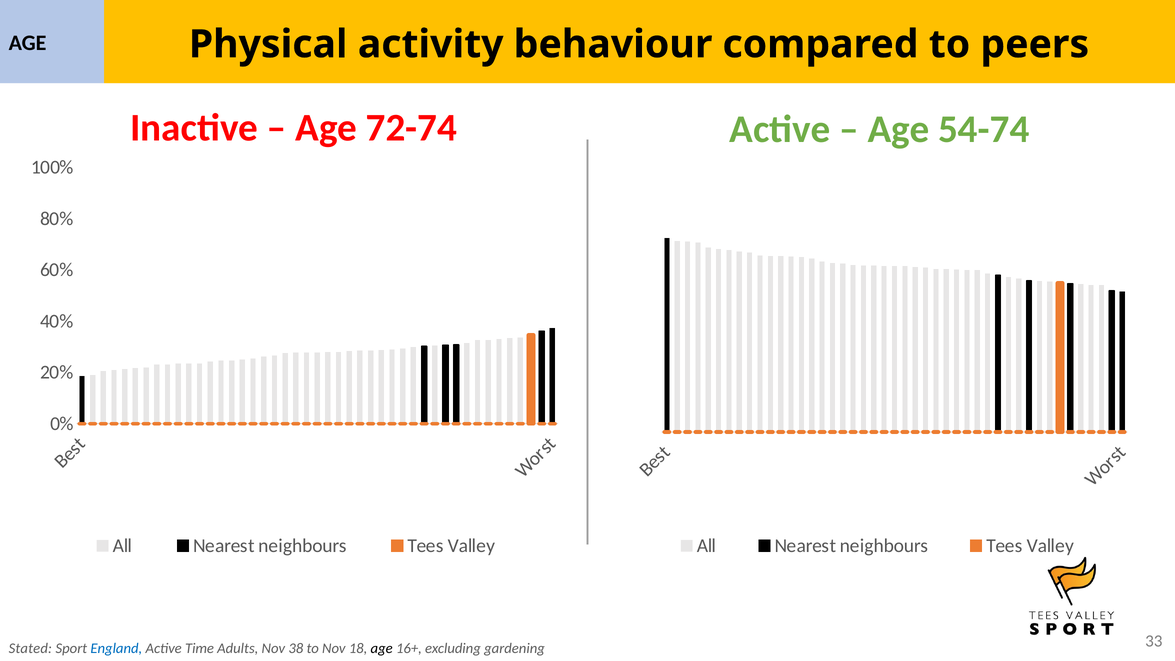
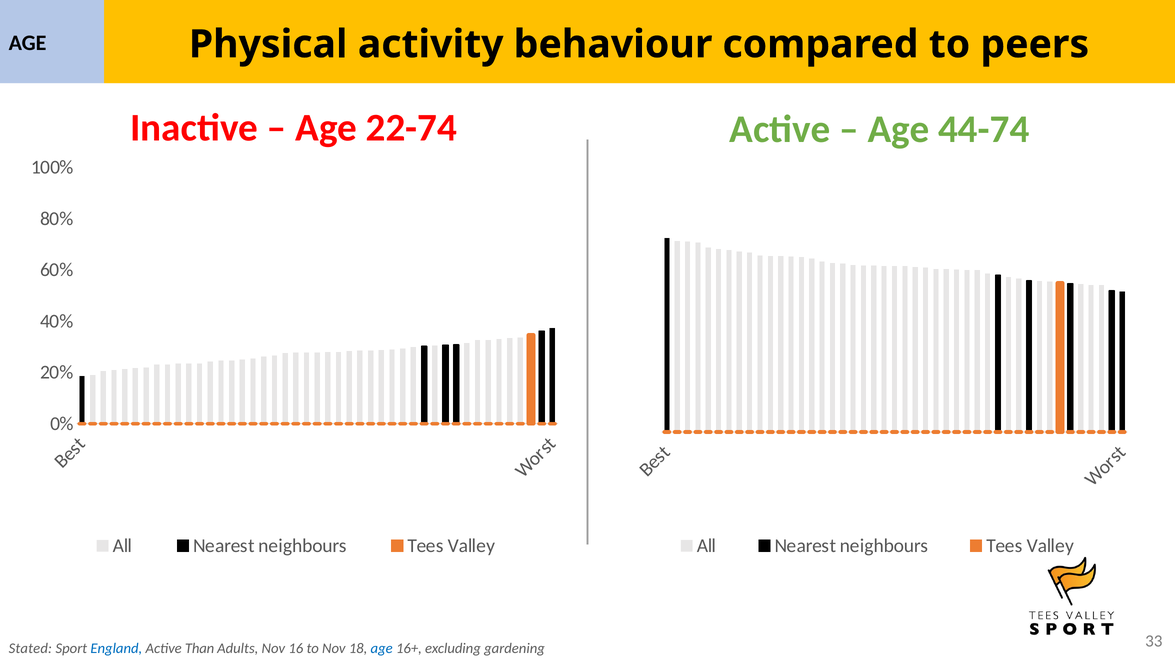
72-74: 72-74 -> 22-74
54-74: 54-74 -> 44-74
Time: Time -> Than
38: 38 -> 16
age at (382, 648) colour: black -> blue
